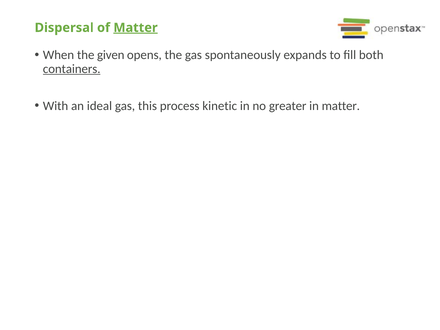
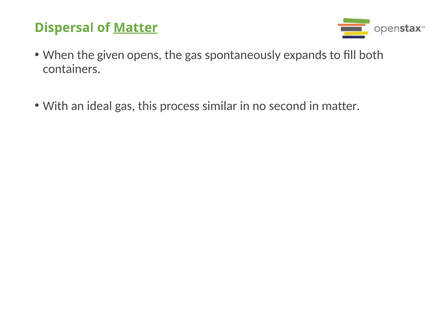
containers underline: present -> none
kinetic: kinetic -> similar
greater: greater -> second
